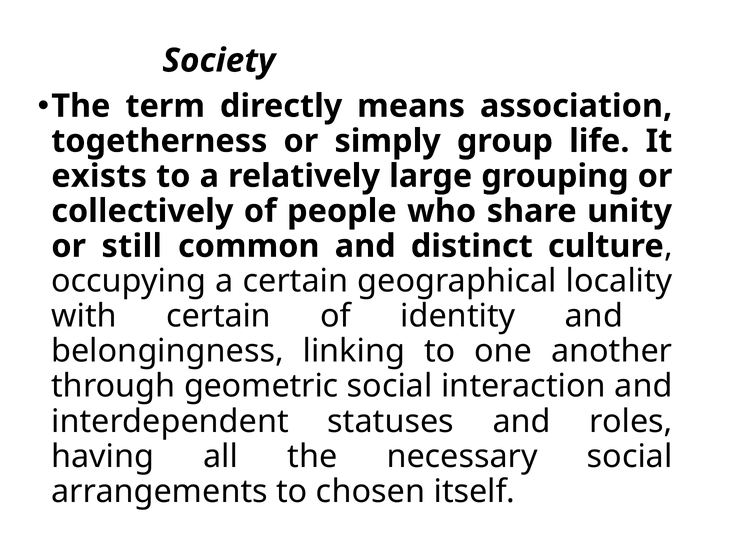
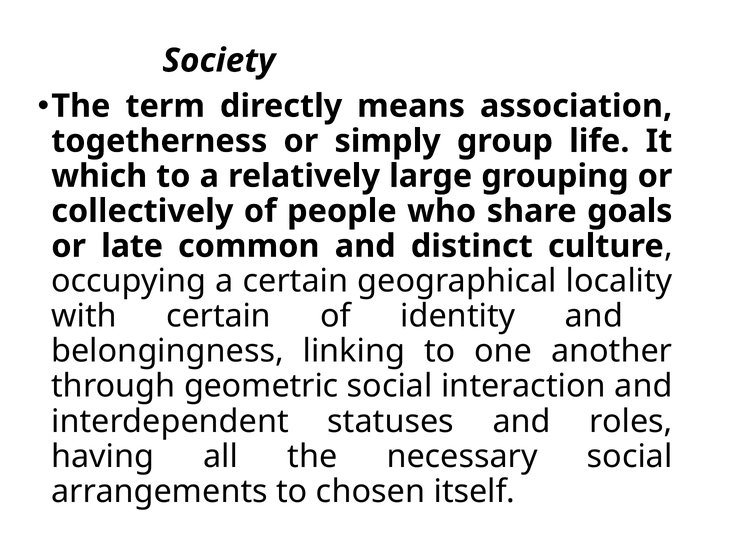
exists: exists -> which
unity: unity -> goals
still: still -> late
